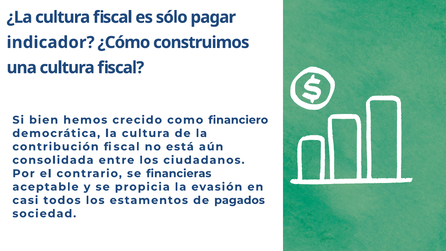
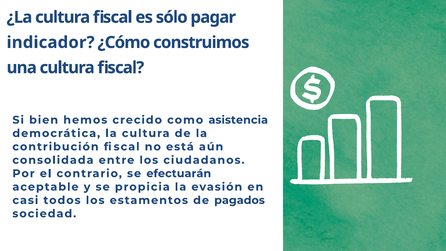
financiero: financiero -> asistencia
financieras: financieras -> efectuarán
